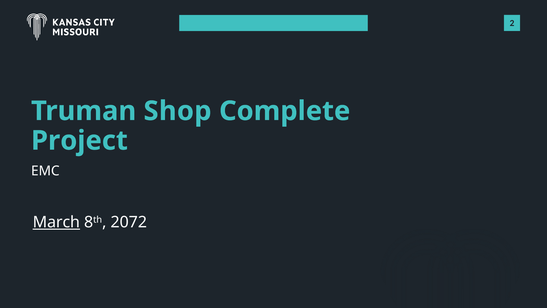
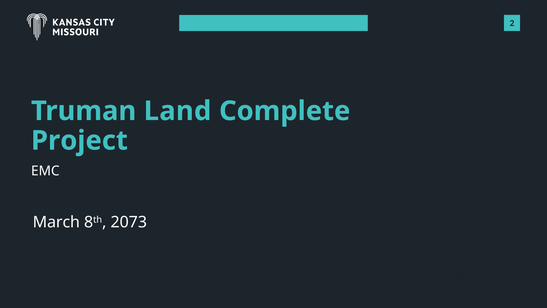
Shop: Shop -> Land
March underline: present -> none
2072: 2072 -> 2073
